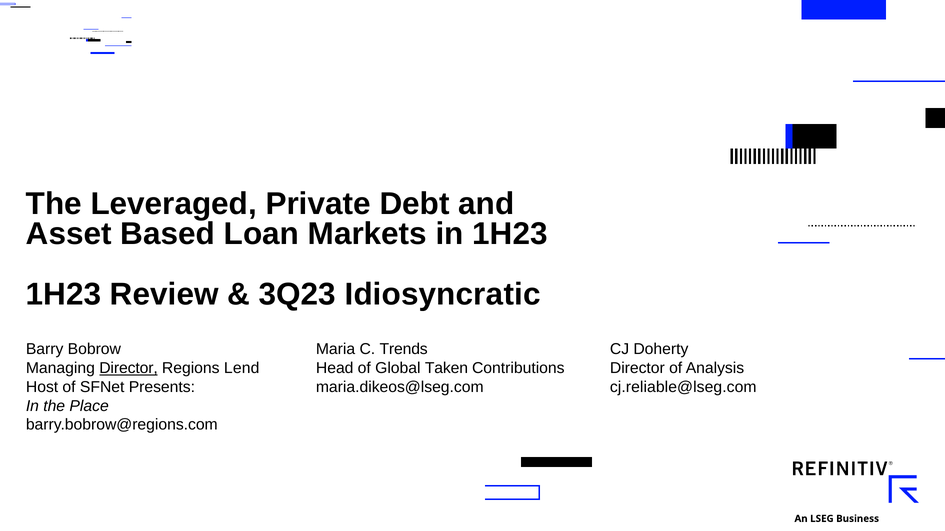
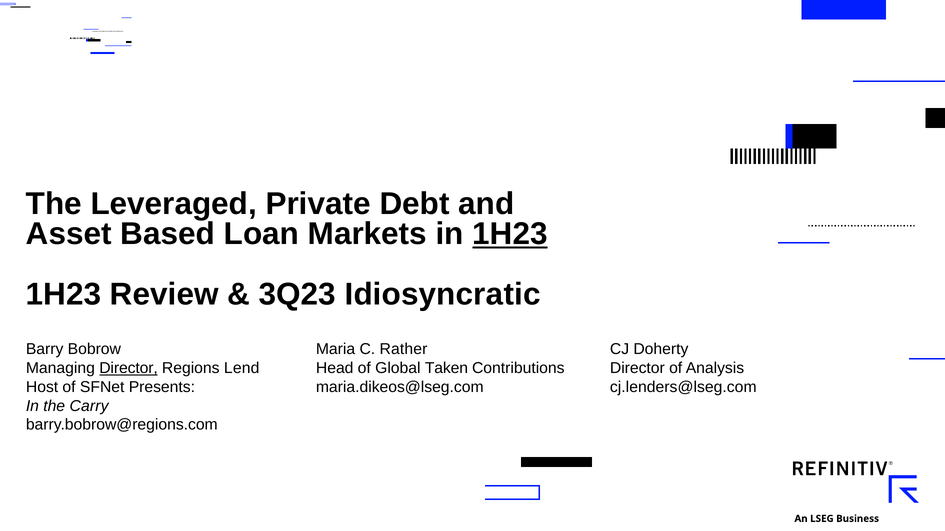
1H23 at (510, 234) underline: none -> present
Trends: Trends -> Rather
cj.reliable@lseg.com: cj.reliable@lseg.com -> cj.lenders@lseg.com
Place: Place -> Carry
